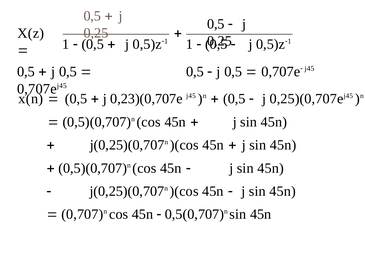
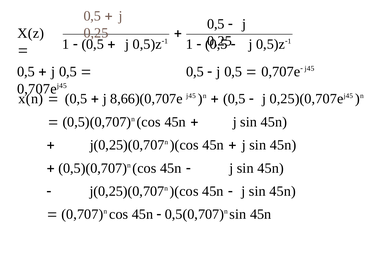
0,23)(0,707e: 0,23)(0,707e -> 8,66)(0,707e
